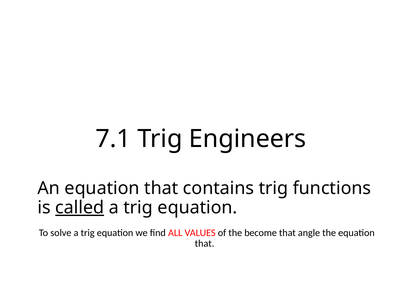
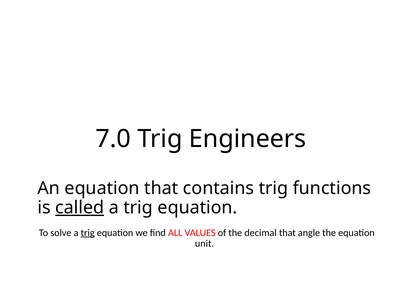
7.1: 7.1 -> 7.0
trig at (88, 232) underline: none -> present
become: become -> decimal
that at (205, 243): that -> unit
